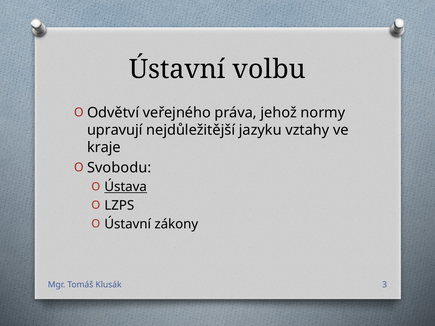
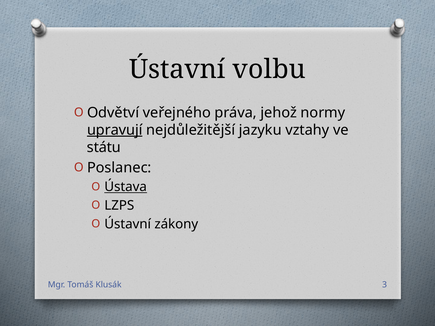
upravují underline: none -> present
kraje: kraje -> státu
Svobodu: Svobodu -> Poslanec
